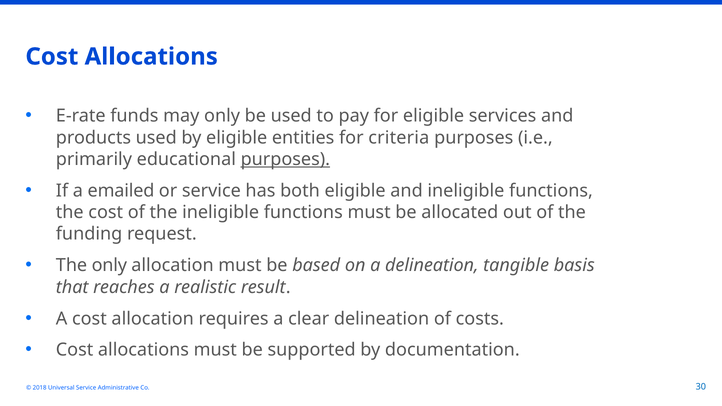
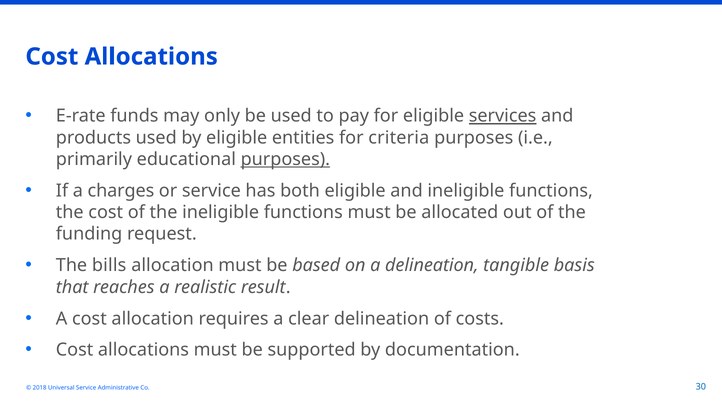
services underline: none -> present
emailed: emailed -> charges
The only: only -> bills
